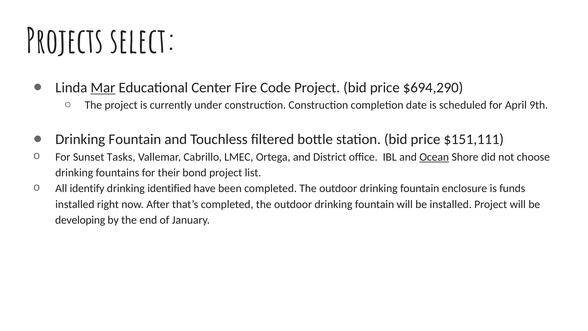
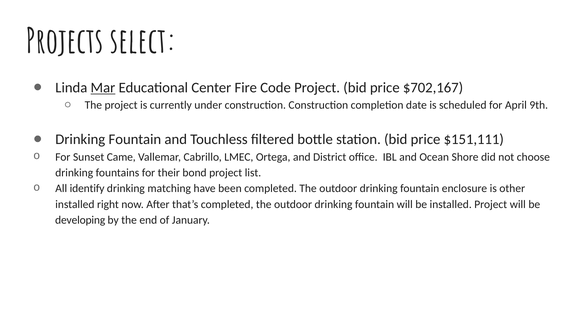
$694,290: $694,290 -> $702,167
Tasks: Tasks -> Came
Ocean underline: present -> none
identified: identified -> matching
funds: funds -> other
